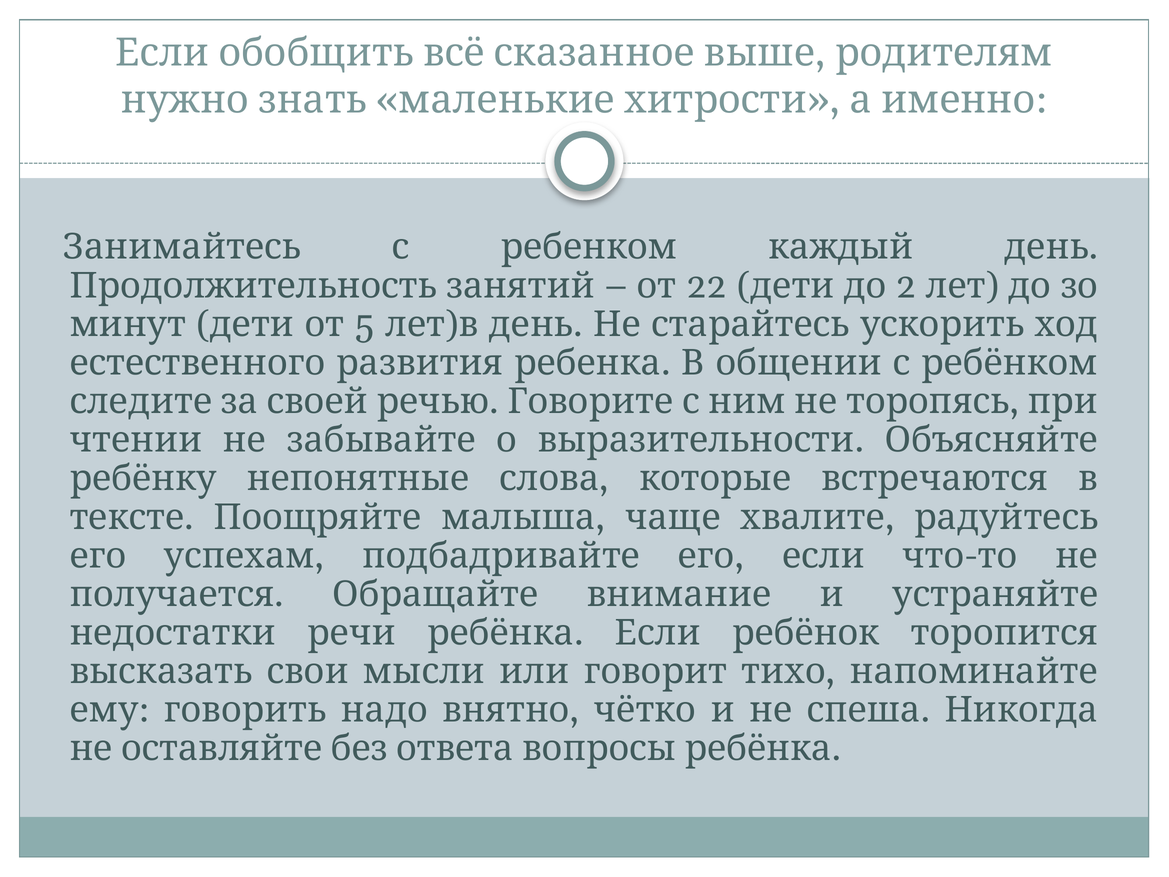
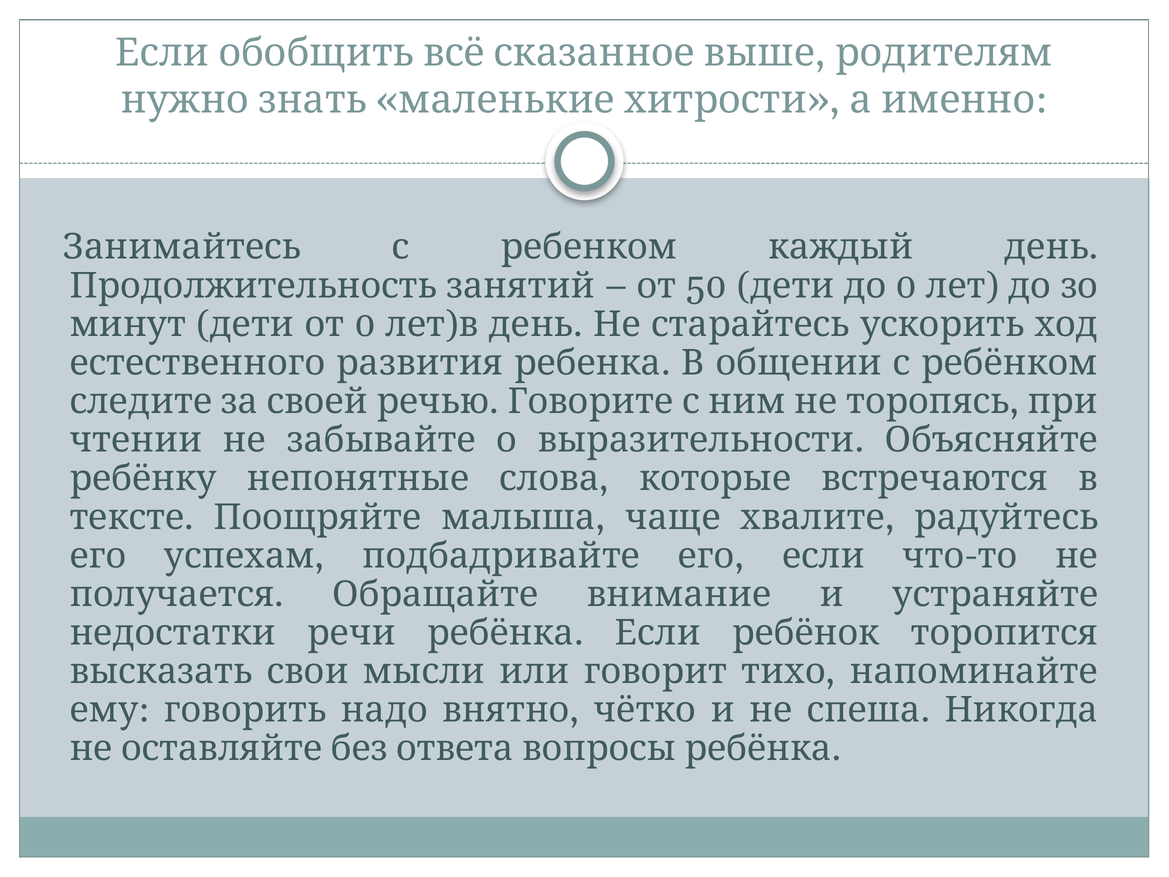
22: 22 -> 50
2 at (906, 286): 2 -> 0
5 at (365, 324): 5 -> 0
